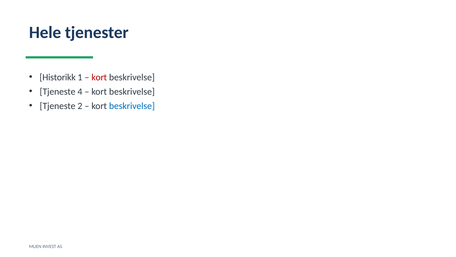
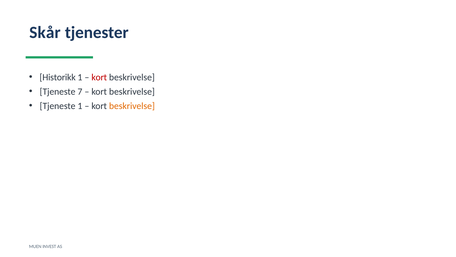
Hele: Hele -> Skår
4: 4 -> 7
Tjeneste 2: 2 -> 1
beskrivelse at (132, 106) colour: blue -> orange
